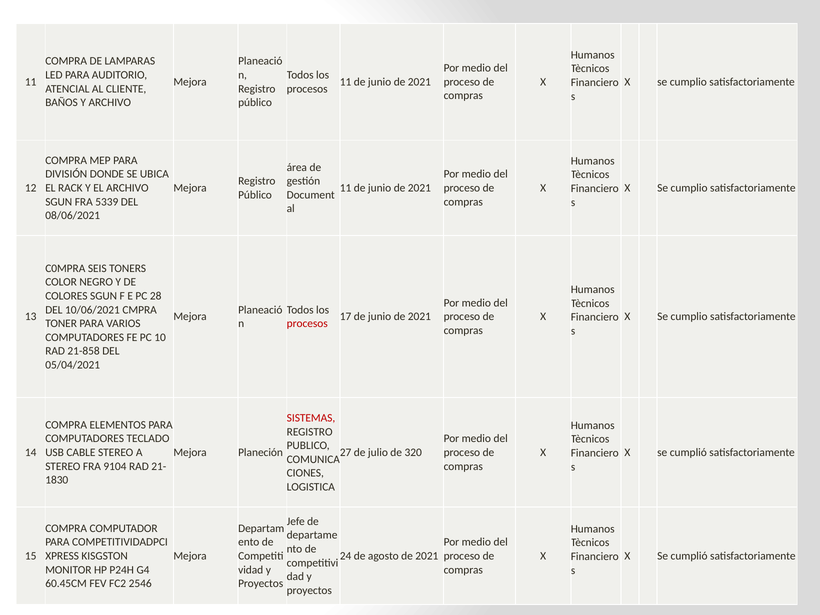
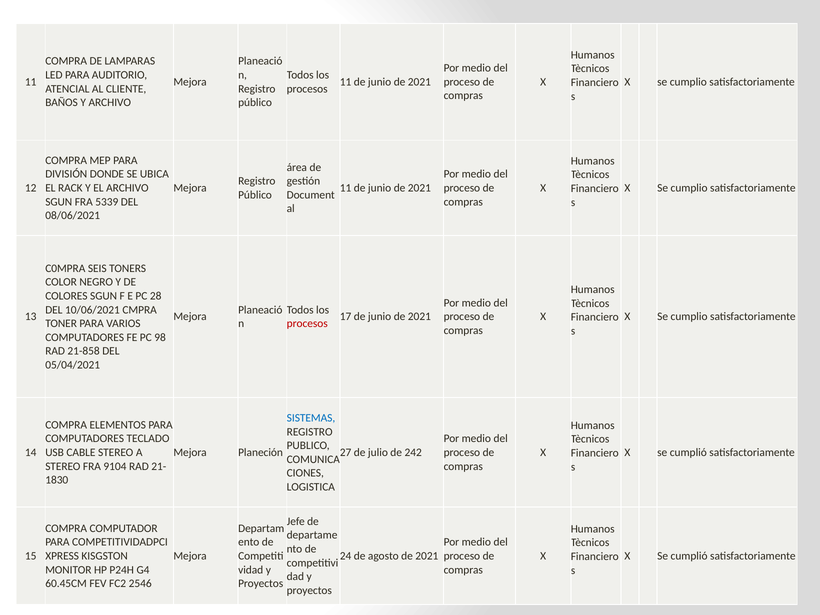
10: 10 -> 98
SISTEMAS colour: red -> blue
320: 320 -> 242
